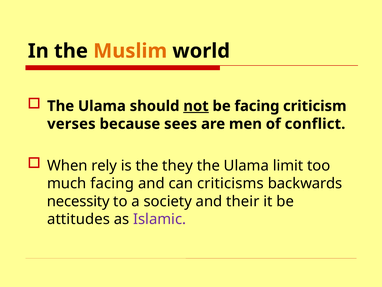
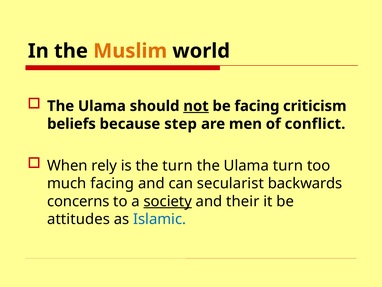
verses: verses -> beliefs
sees: sees -> step
the they: they -> turn
Ulama limit: limit -> turn
criticisms: criticisms -> secularist
necessity: necessity -> concerns
society underline: none -> present
Islamic colour: purple -> blue
